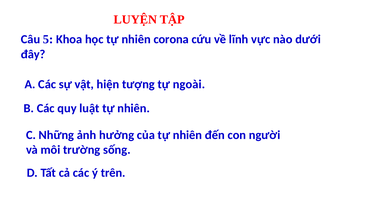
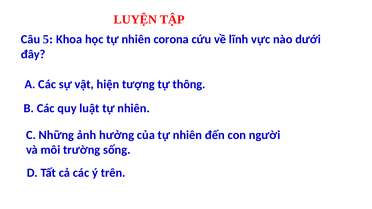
ngoài: ngoài -> thông
